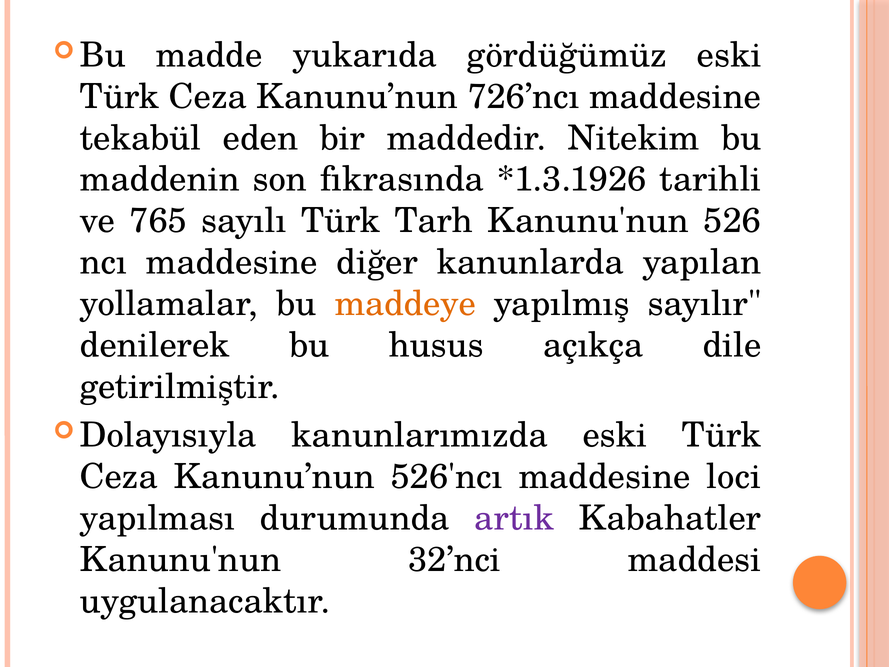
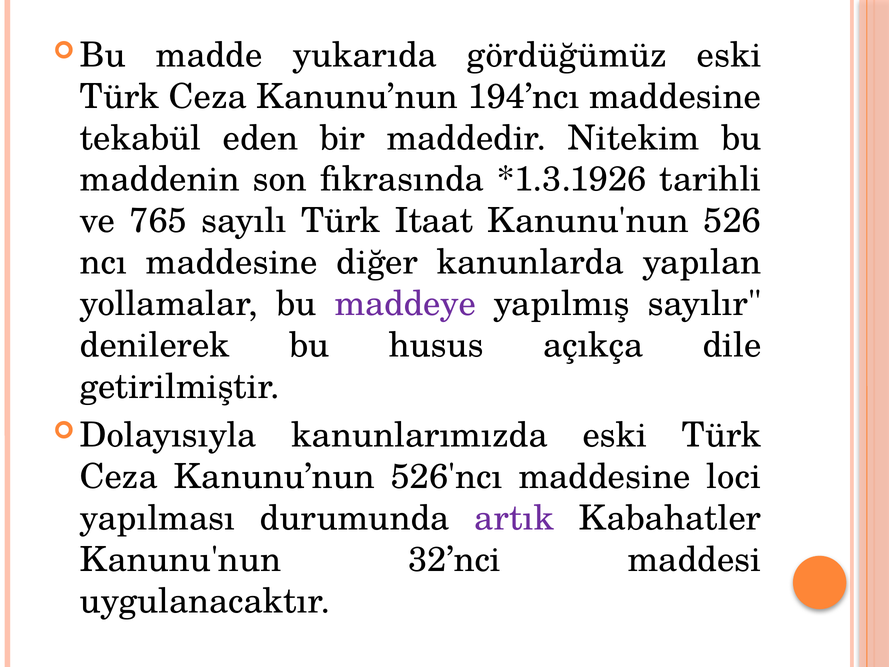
726’ncı: 726’ncı -> 194’ncı
Tarh: Tarh -> Itaat
maddeye colour: orange -> purple
